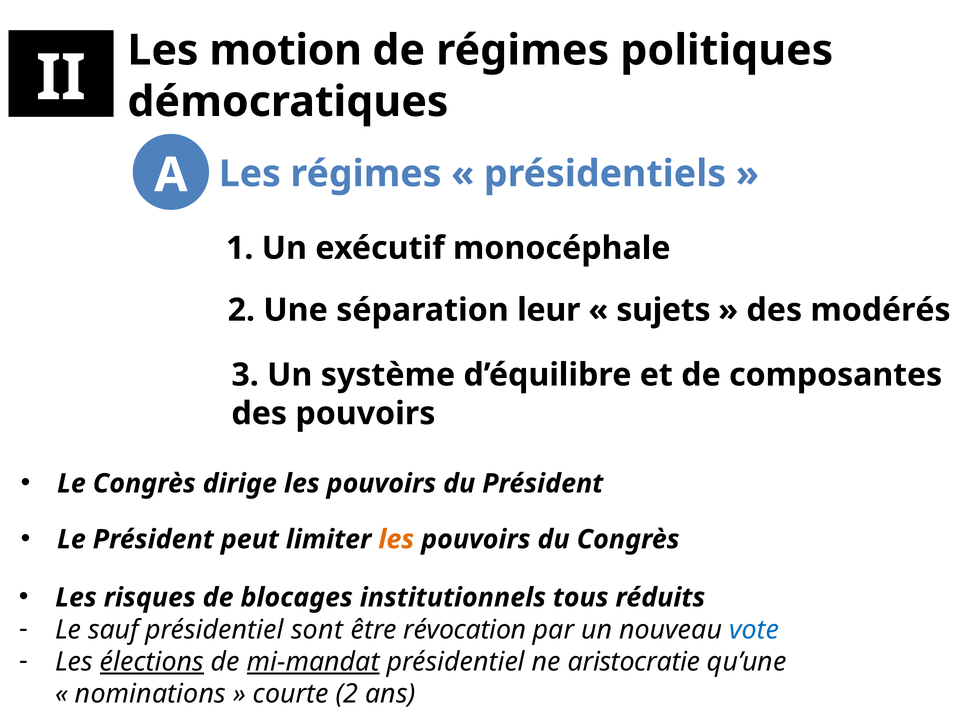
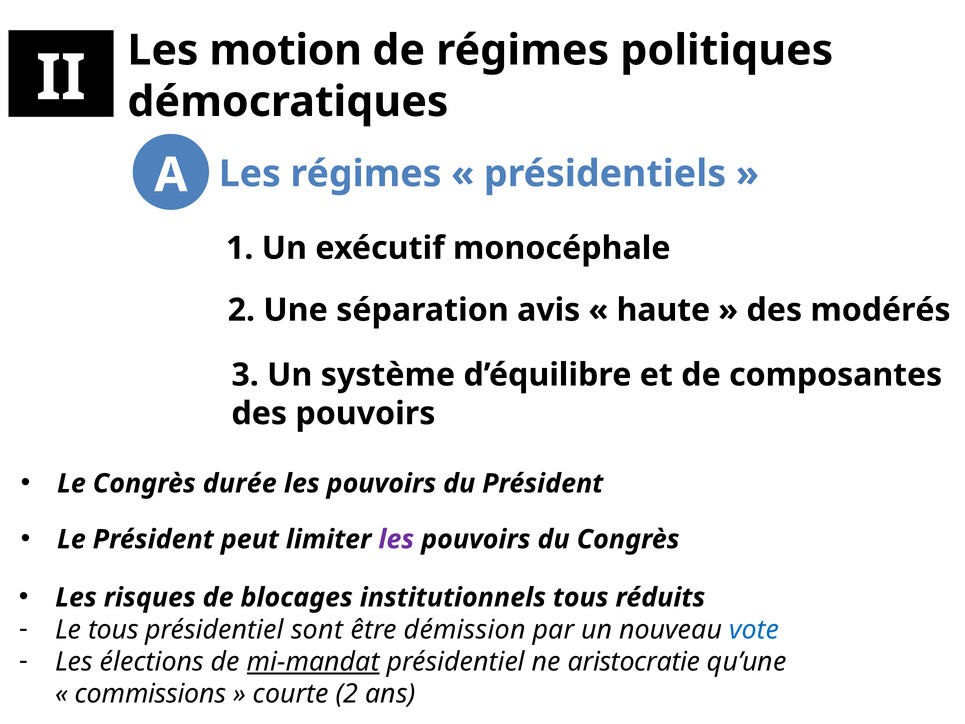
leur: leur -> avis
sujets: sujets -> haute
dirige: dirige -> durée
les at (396, 539) colour: orange -> purple
Le sauf: sauf -> tous
révocation: révocation -> démission
élections underline: present -> none
nominations: nominations -> commissions
